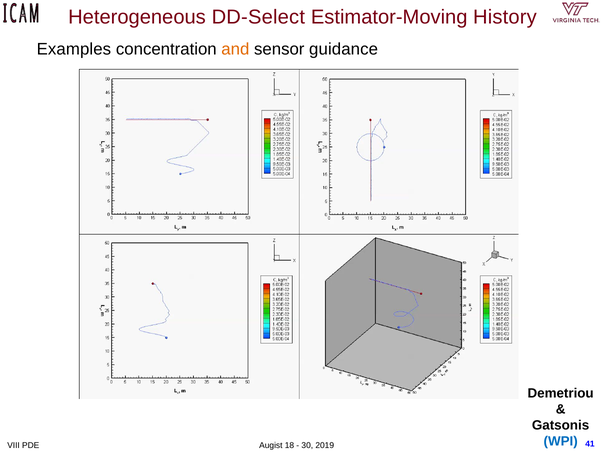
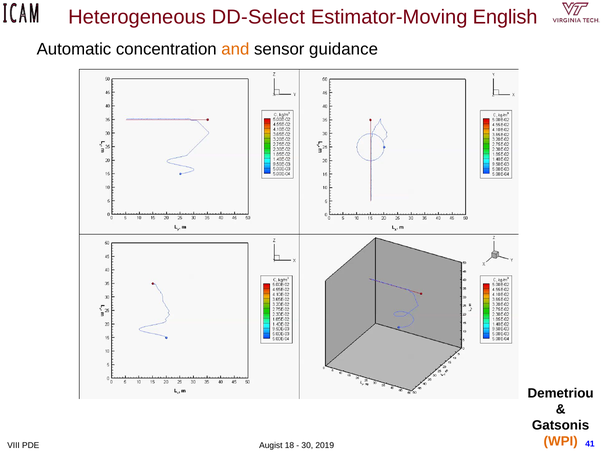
History: History -> English
Examples: Examples -> Automatic
WPI colour: blue -> orange
